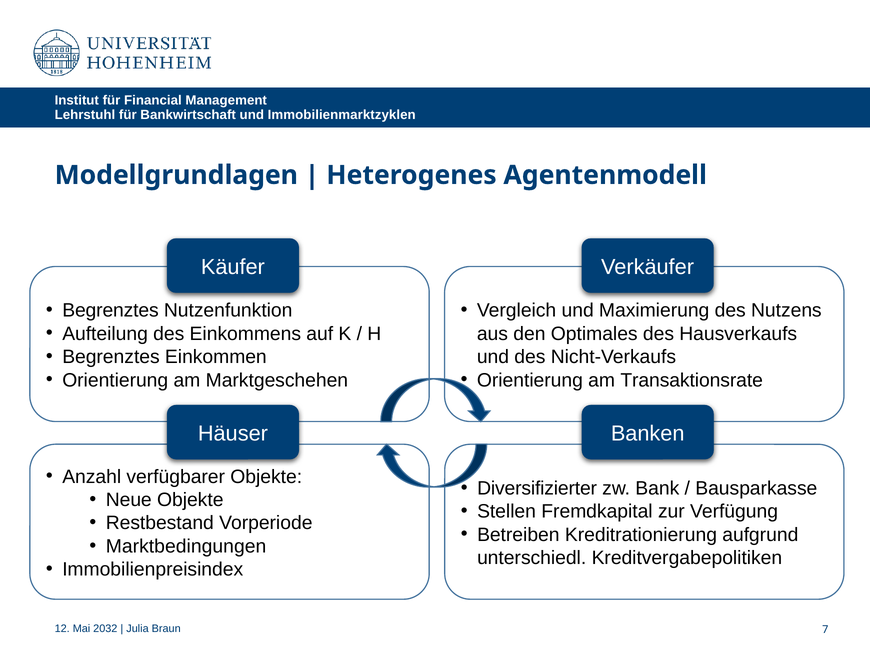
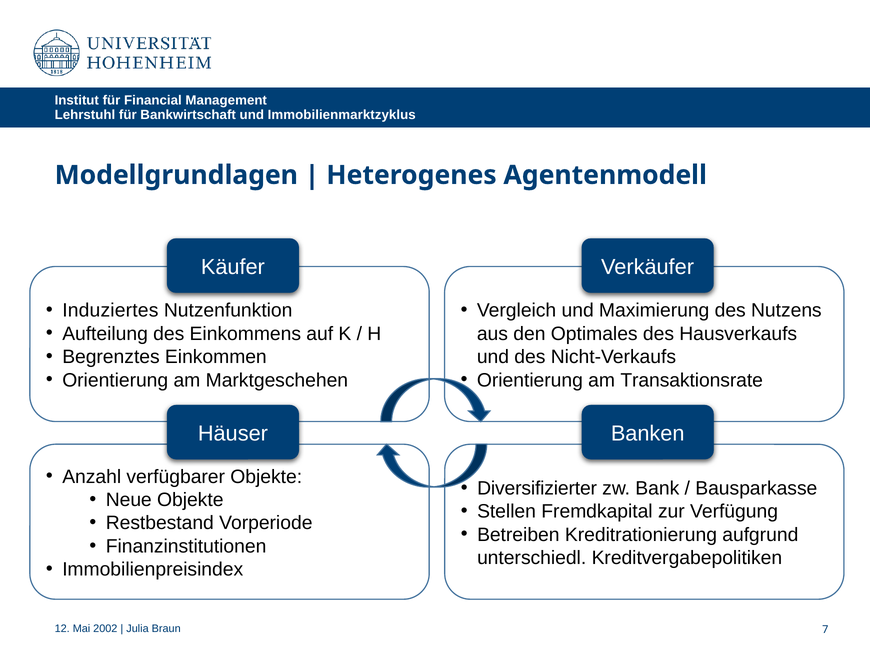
Immobilienmarktzyklen: Immobilienmarktzyklen -> Immobilienmarktzyklus
Begrenztes at (110, 310): Begrenztes -> Induziertes
Marktbedingungen: Marktbedingungen -> Finanzinstitutionen
2032: 2032 -> 2002
